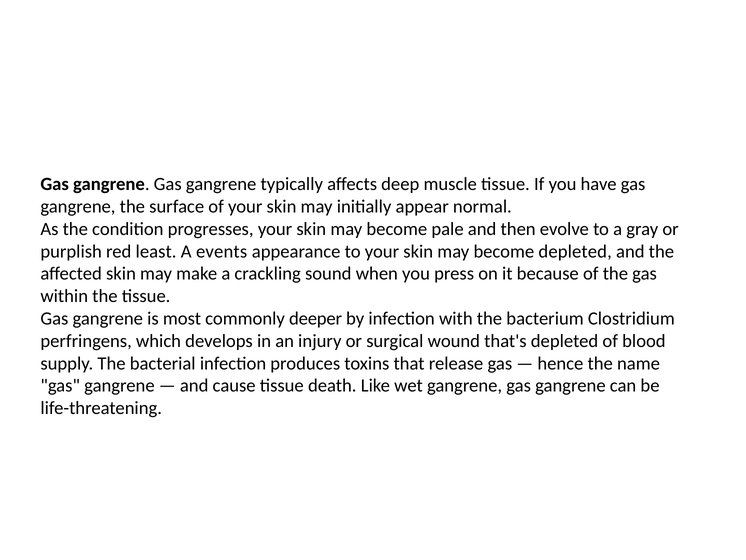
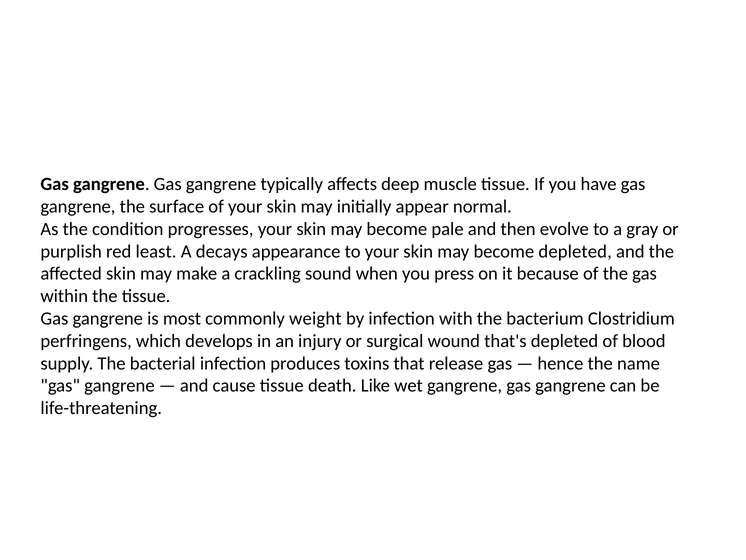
events: events -> decays
deeper: deeper -> weight
